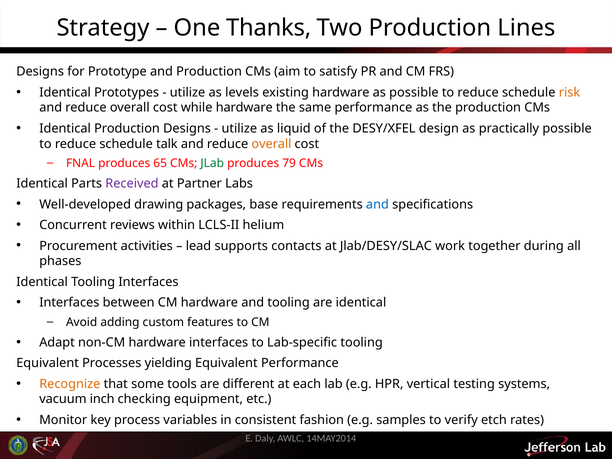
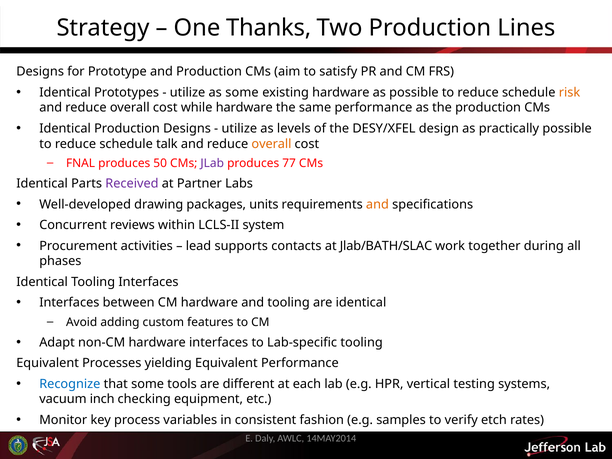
as levels: levels -> some
liquid: liquid -> levels
65: 65 -> 50
JLab colour: green -> purple
79: 79 -> 77
base: base -> units
and at (377, 204) colour: blue -> orange
helium: helium -> system
Jlab/DESY/SLAC: Jlab/DESY/SLAC -> Jlab/BATH/SLAC
Recognize colour: orange -> blue
